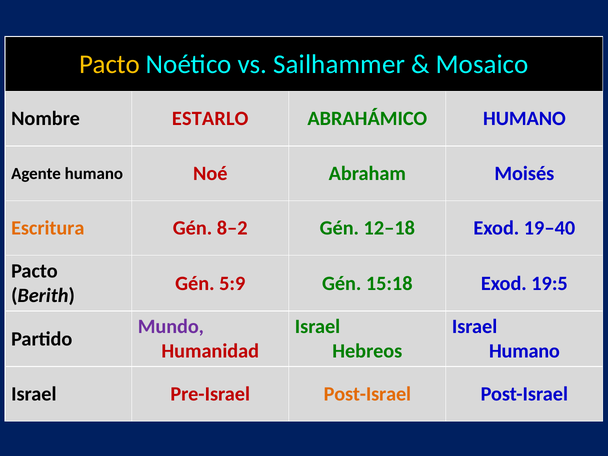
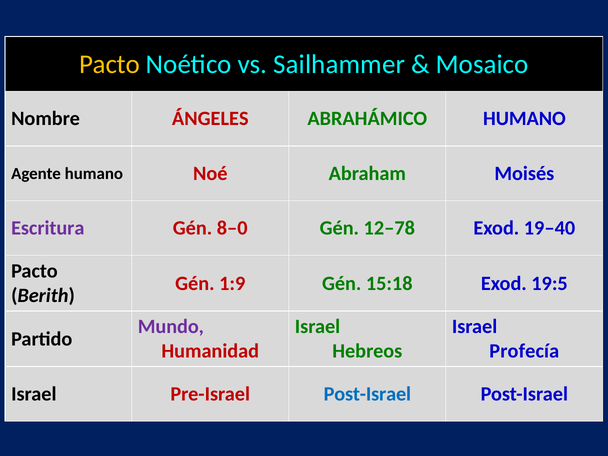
ESTARLO: ESTARLO -> ÁNGELES
Escritura colour: orange -> purple
8‒2: 8‒2 -> 8‒0
12‒18: 12‒18 -> 12‒78
5:9: 5:9 -> 1:9
Humano at (524, 351): Humano -> Profecía
Post-Israel at (367, 394) colour: orange -> blue
